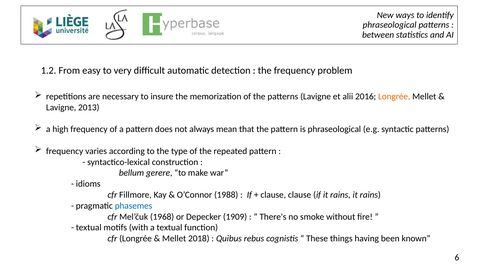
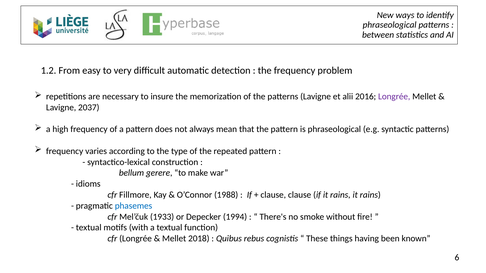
Longrée at (394, 97) colour: orange -> purple
2013: 2013 -> 2037
1968: 1968 -> 1933
1909: 1909 -> 1994
